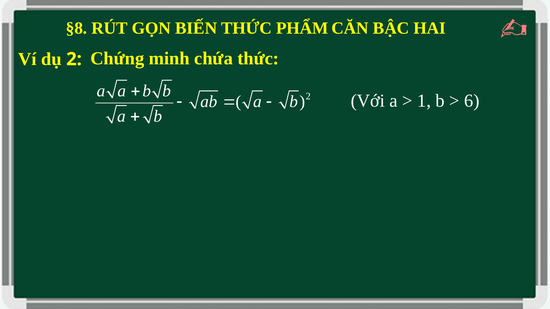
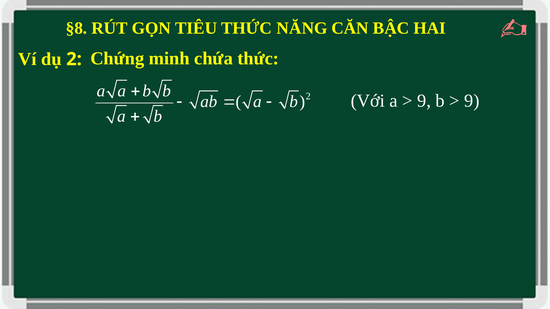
BIẾN: BIẾN -> TIÊU
PHẨM: PHẨM -> NĂNG
1 at (424, 101): 1 -> 9
6 at (472, 101): 6 -> 9
